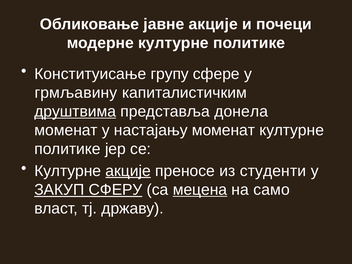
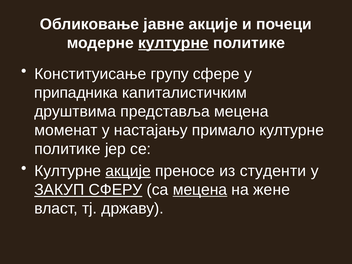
културне at (173, 43) underline: none -> present
грмљавину: грмљавину -> припадника
друштвима underline: present -> none
представља донела: донела -> мецена
настајању моменат: моменат -> примало
само: само -> жене
